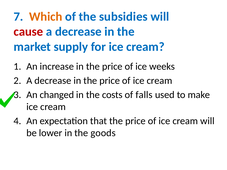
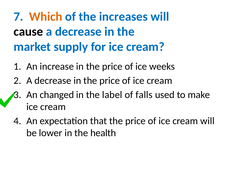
subsidies: subsidies -> increases
cause colour: red -> black
costs: costs -> label
goods: goods -> health
